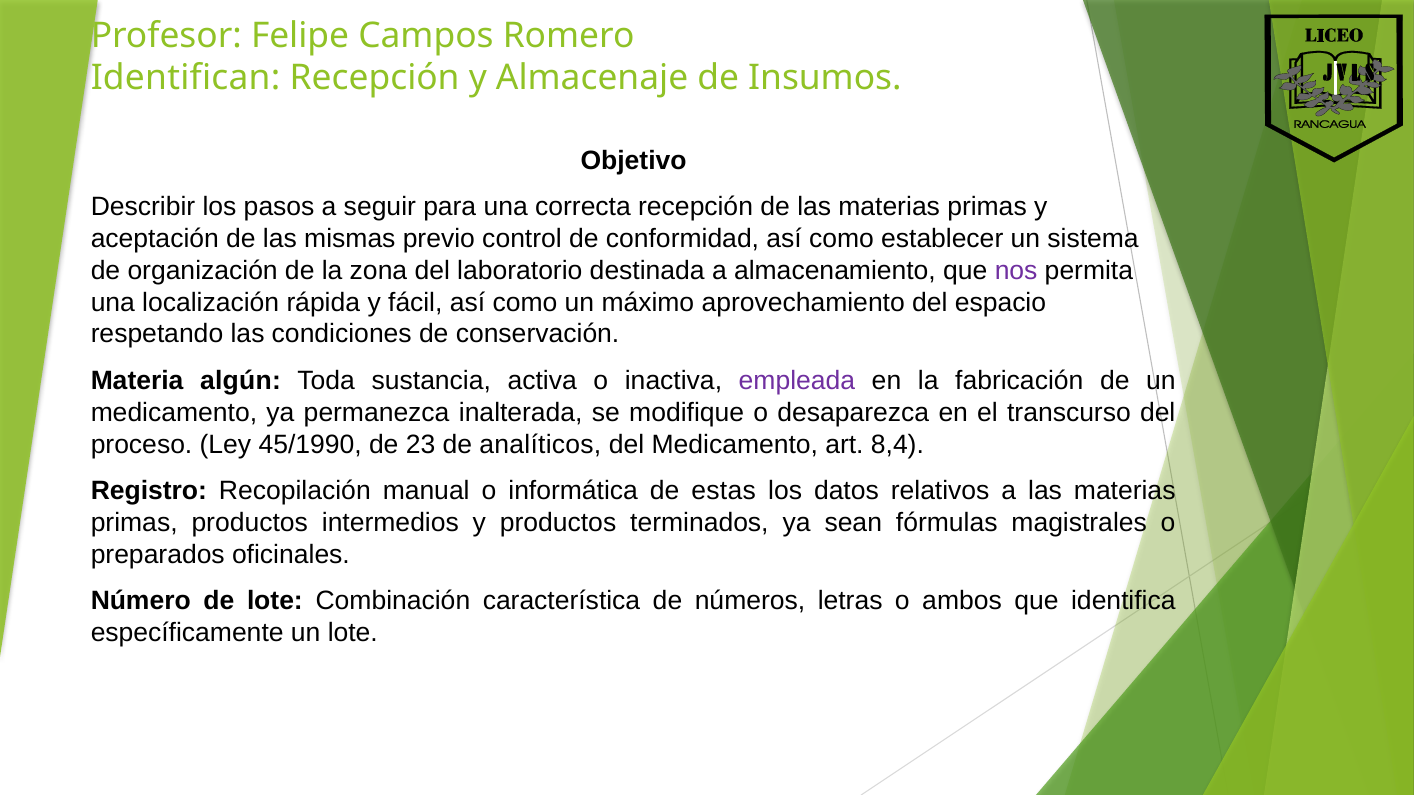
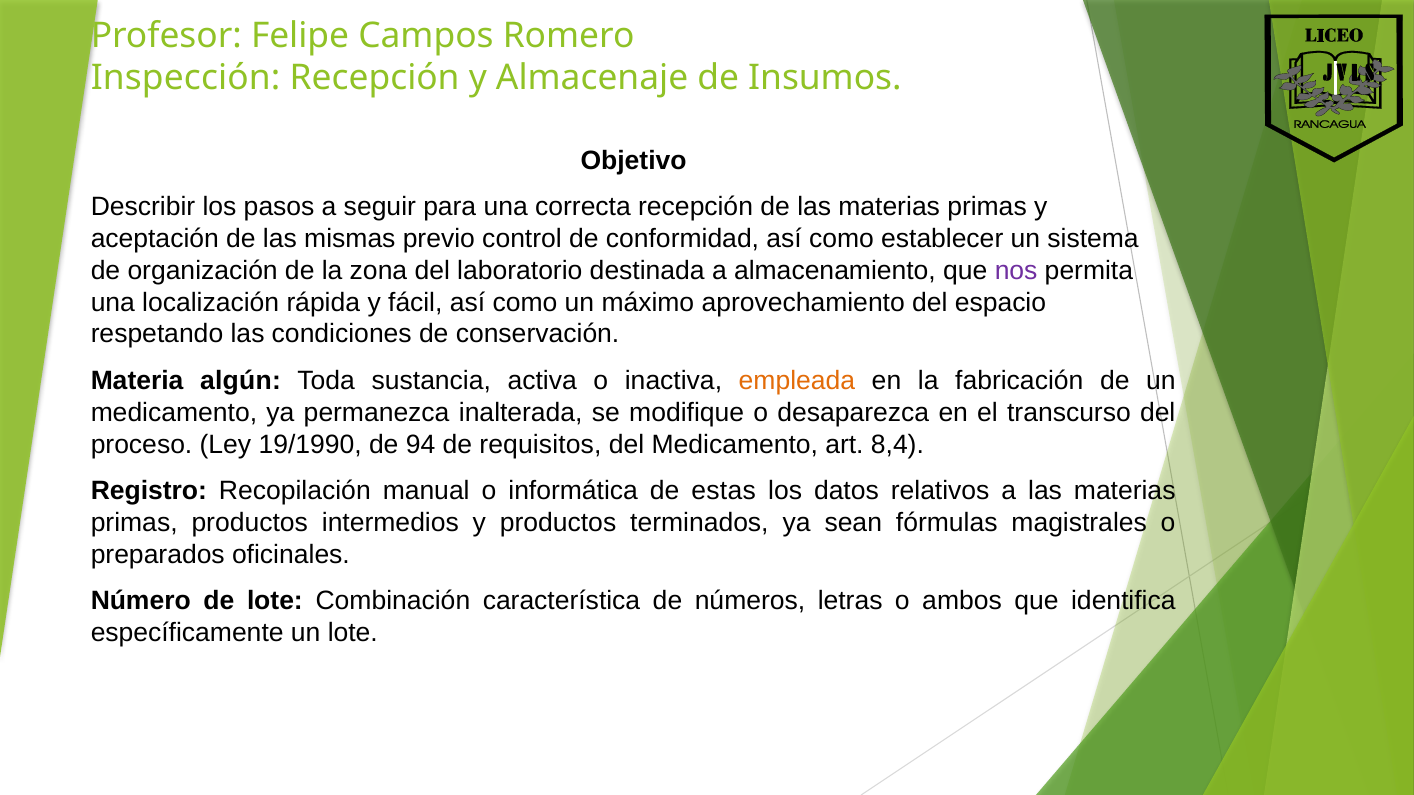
Identifican: Identifican -> Inspección
empleada colour: purple -> orange
45/1990: 45/1990 -> 19/1990
23: 23 -> 94
analíticos: analíticos -> requisitos
